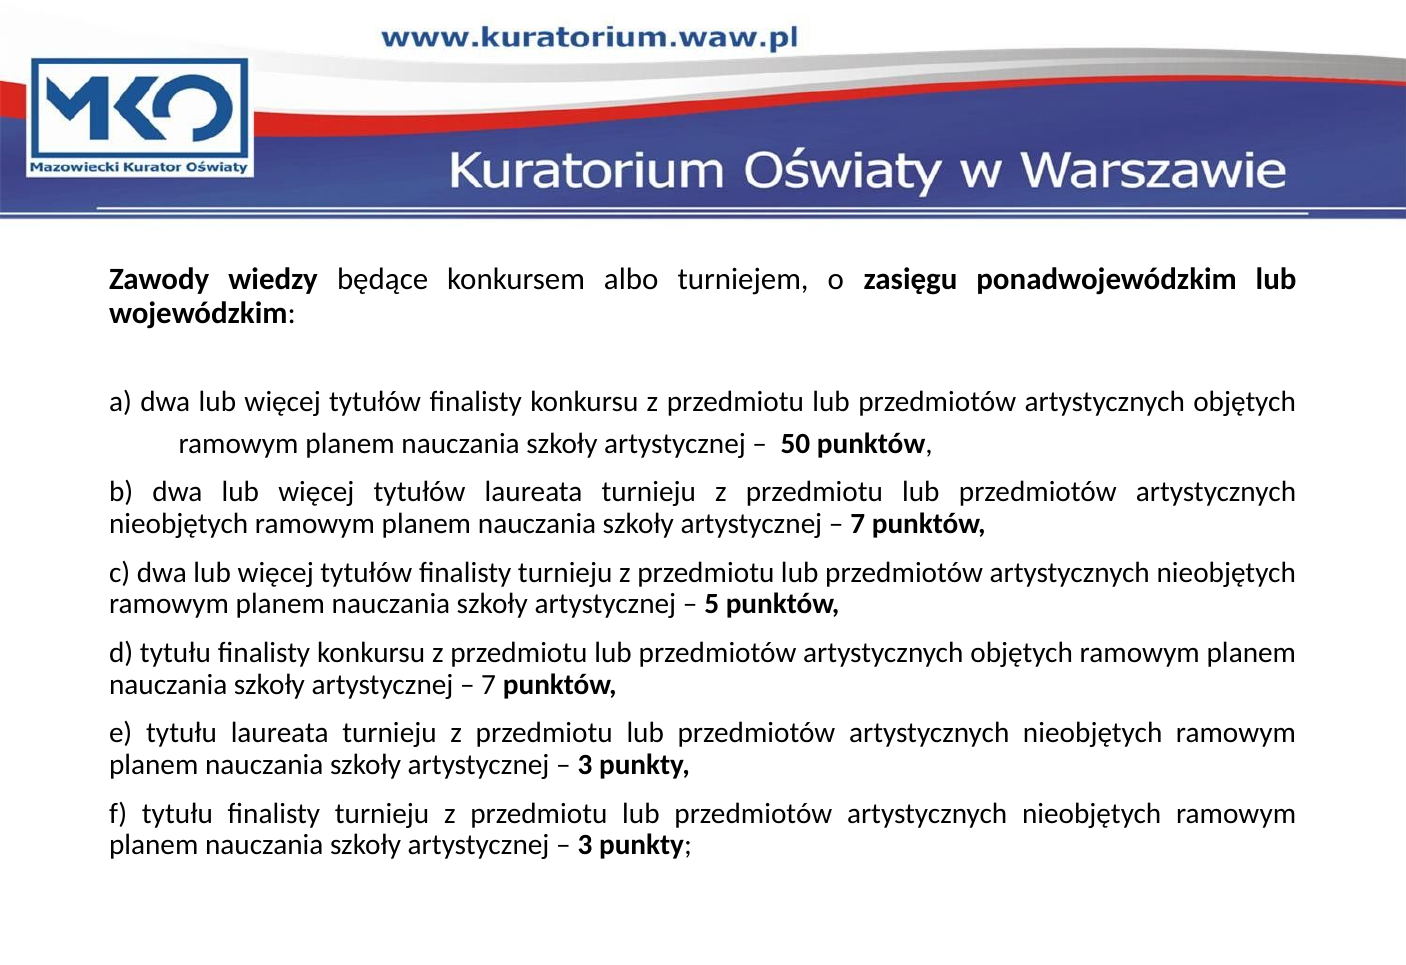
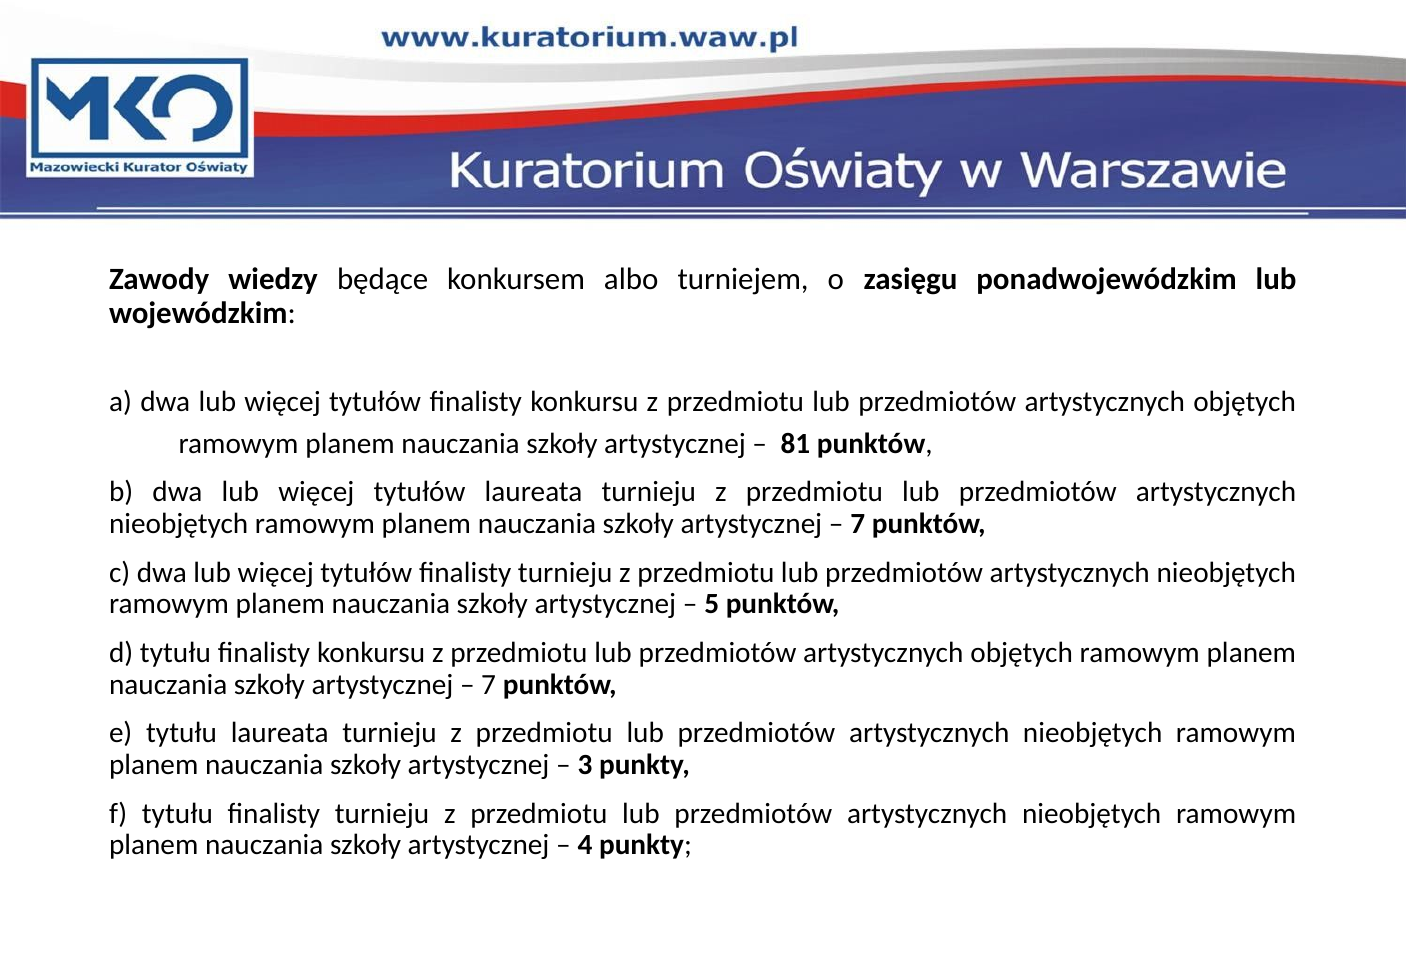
50: 50 -> 81
3 at (585, 845): 3 -> 4
